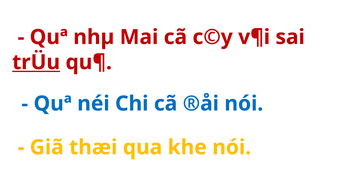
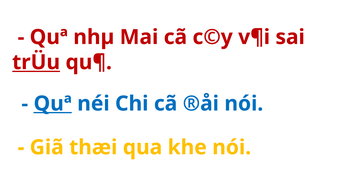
Quª at (53, 104) underline: none -> present
